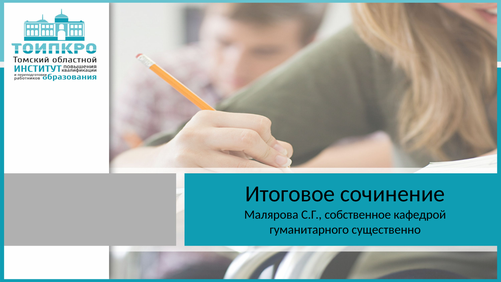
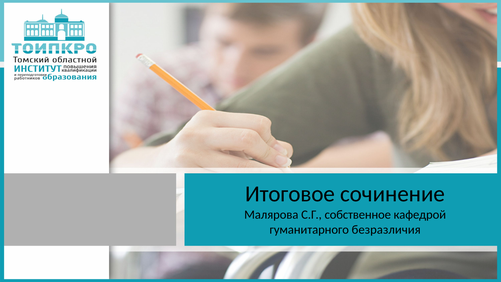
существенно: существенно -> безразличия
